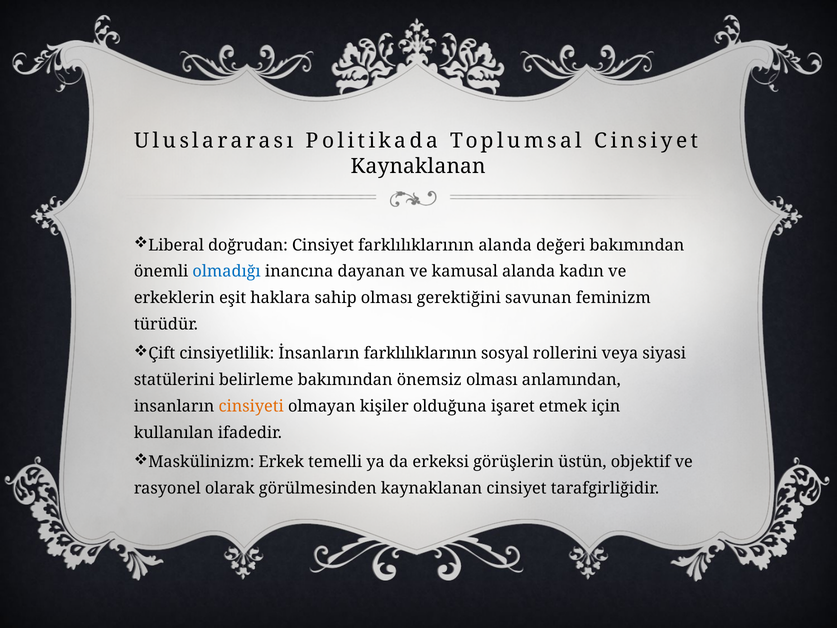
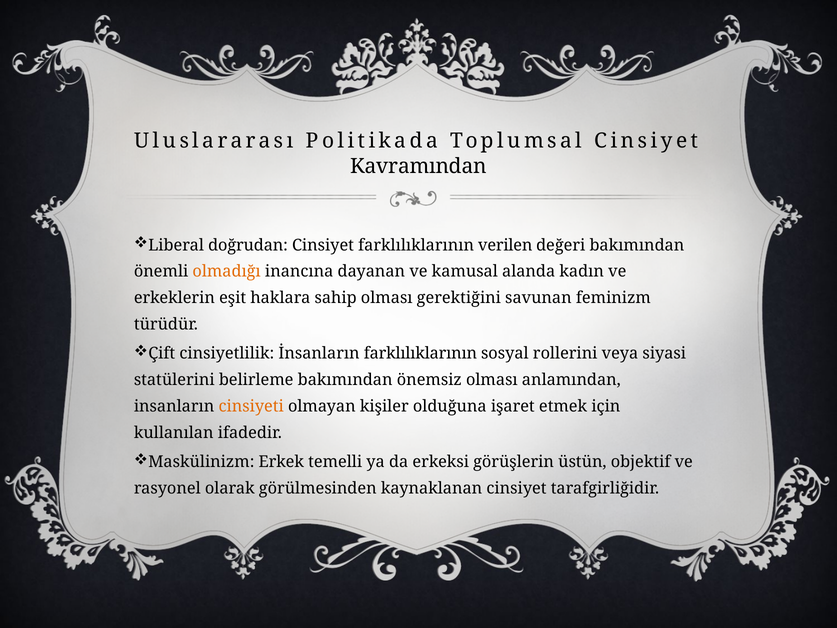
Kaynaklanan at (418, 166): Kaynaklanan -> Kavramından
farklılıklarının alanda: alanda -> verilen
olmadığı colour: blue -> orange
